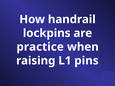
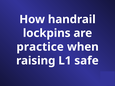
pins: pins -> safe
